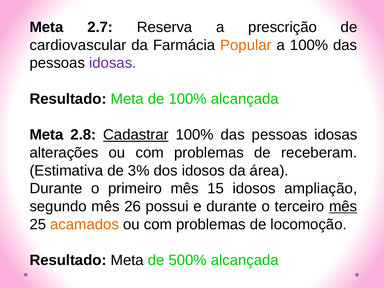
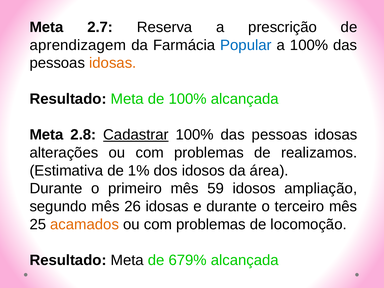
cardiovascular: cardiovascular -> aprendizagem
Popular colour: orange -> blue
idosas at (113, 63) colour: purple -> orange
receberam: receberam -> realizamos
3%: 3% -> 1%
15: 15 -> 59
26 possui: possui -> idosas
mês at (343, 206) underline: present -> none
500%: 500% -> 679%
